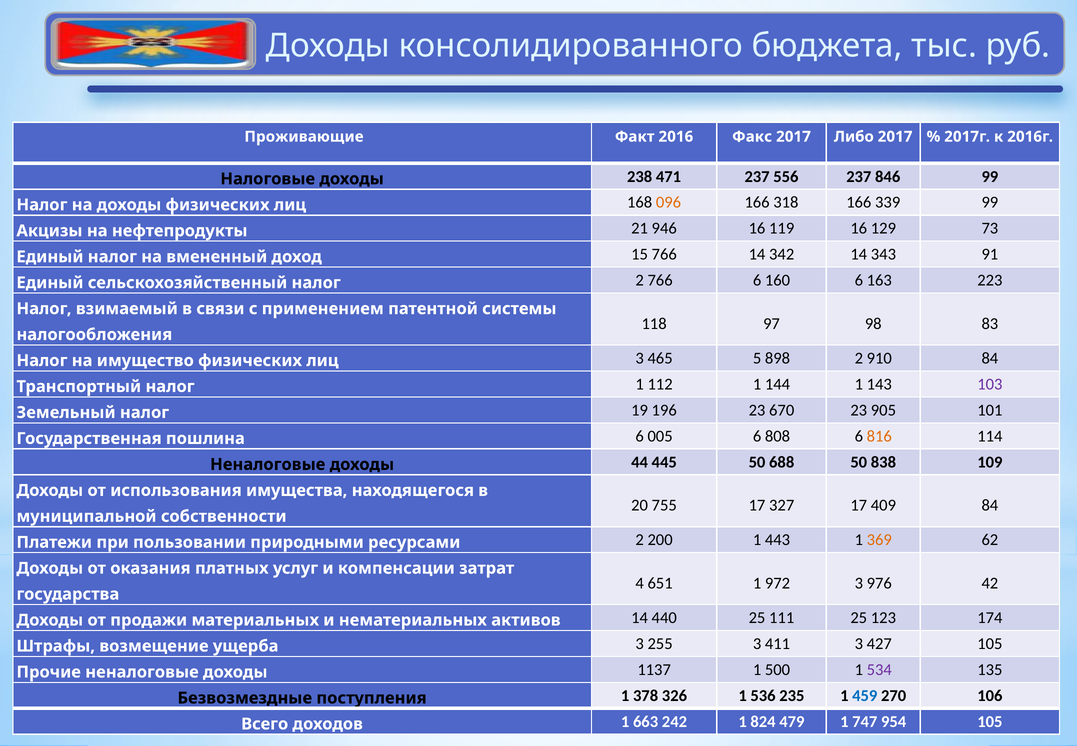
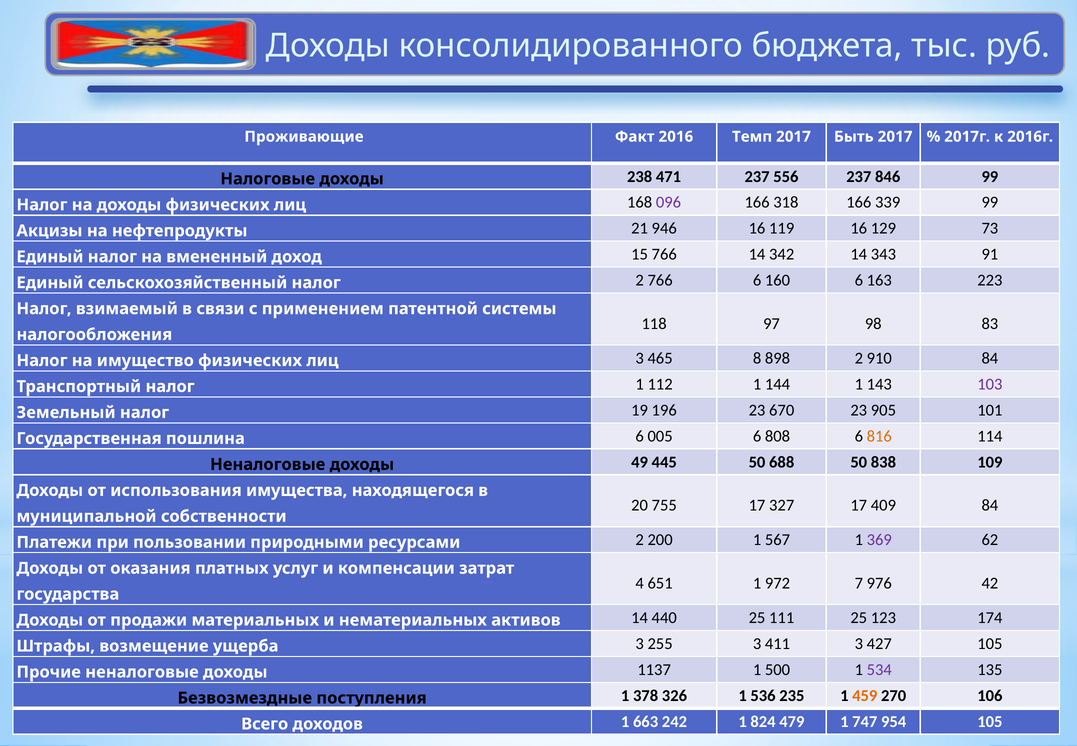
Факс: Факс -> Темп
Либо: Либо -> Быть
096 colour: orange -> purple
5: 5 -> 8
44: 44 -> 49
443: 443 -> 567
369 colour: orange -> purple
972 3: 3 -> 7
459 colour: blue -> orange
